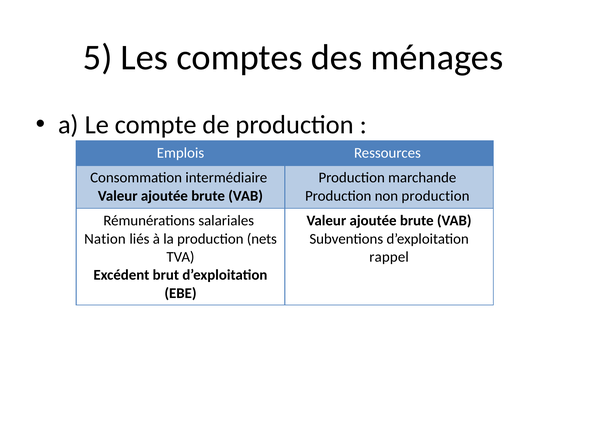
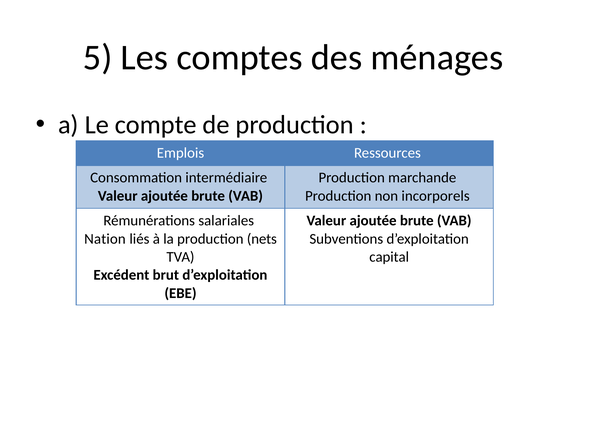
non production: production -> incorporels
rappel: rappel -> capital
